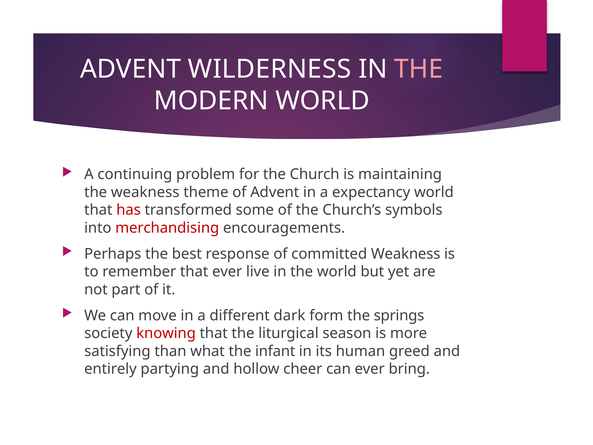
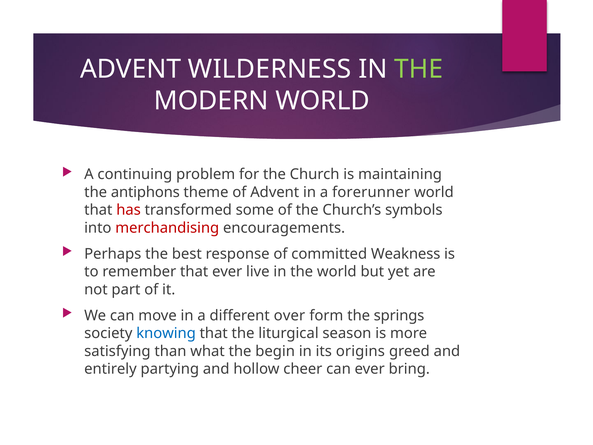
THE at (419, 69) colour: pink -> light green
the weakness: weakness -> antiphons
expectancy: expectancy -> forerunner
dark: dark -> over
knowing colour: red -> blue
infant: infant -> begin
human: human -> origins
